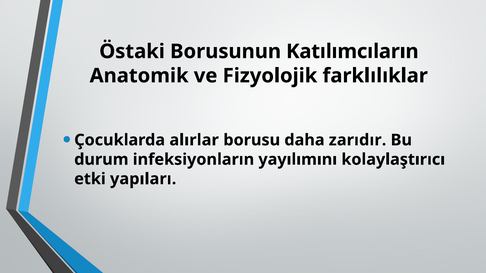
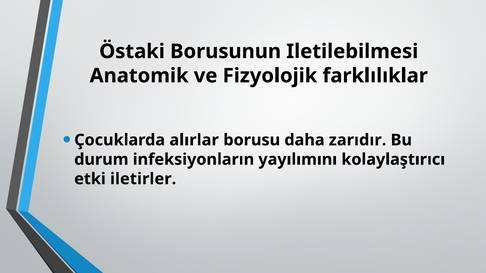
Katılımcıların: Katılımcıların -> Iletilebilmesi
yapıları: yapıları -> iletirler
